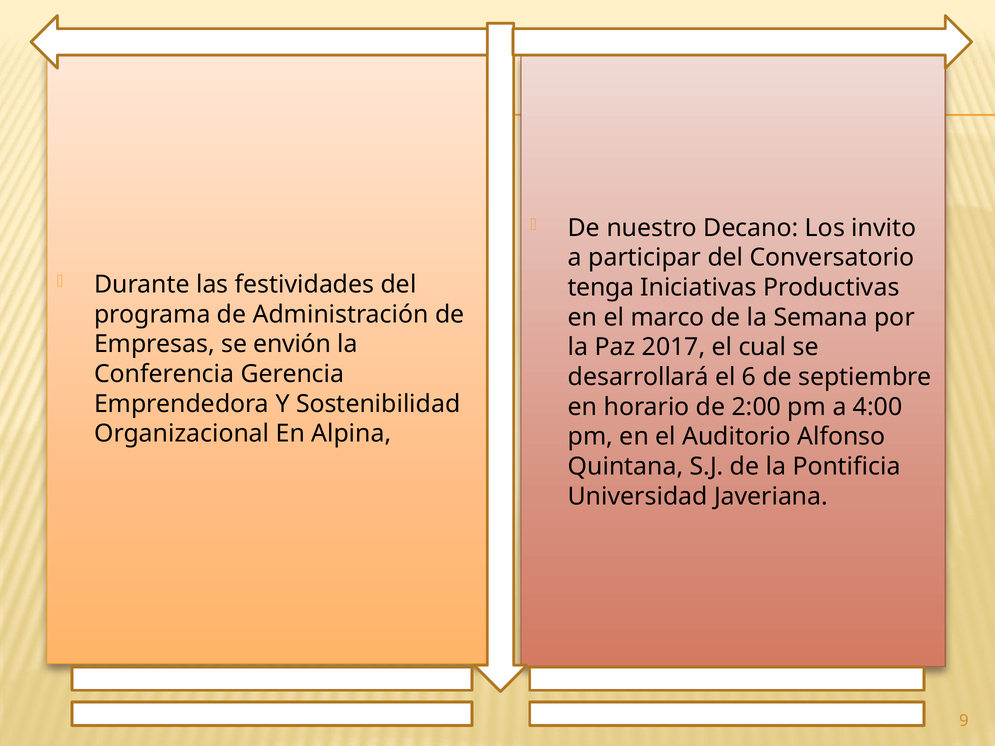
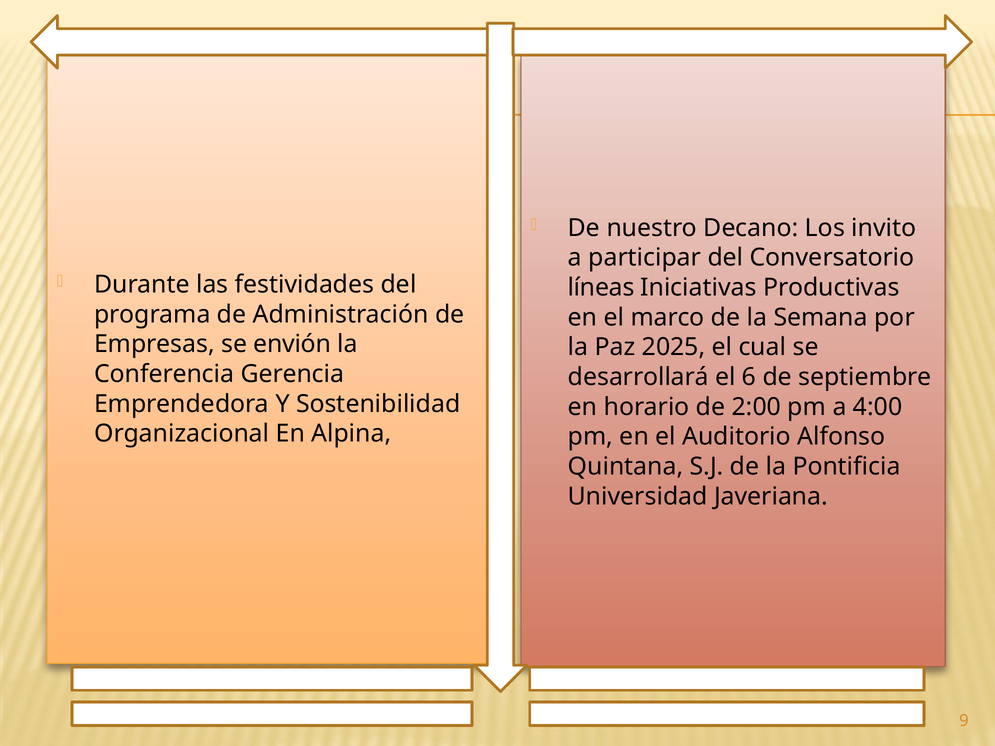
tenga: tenga -> líneas
2017: 2017 -> 2025
